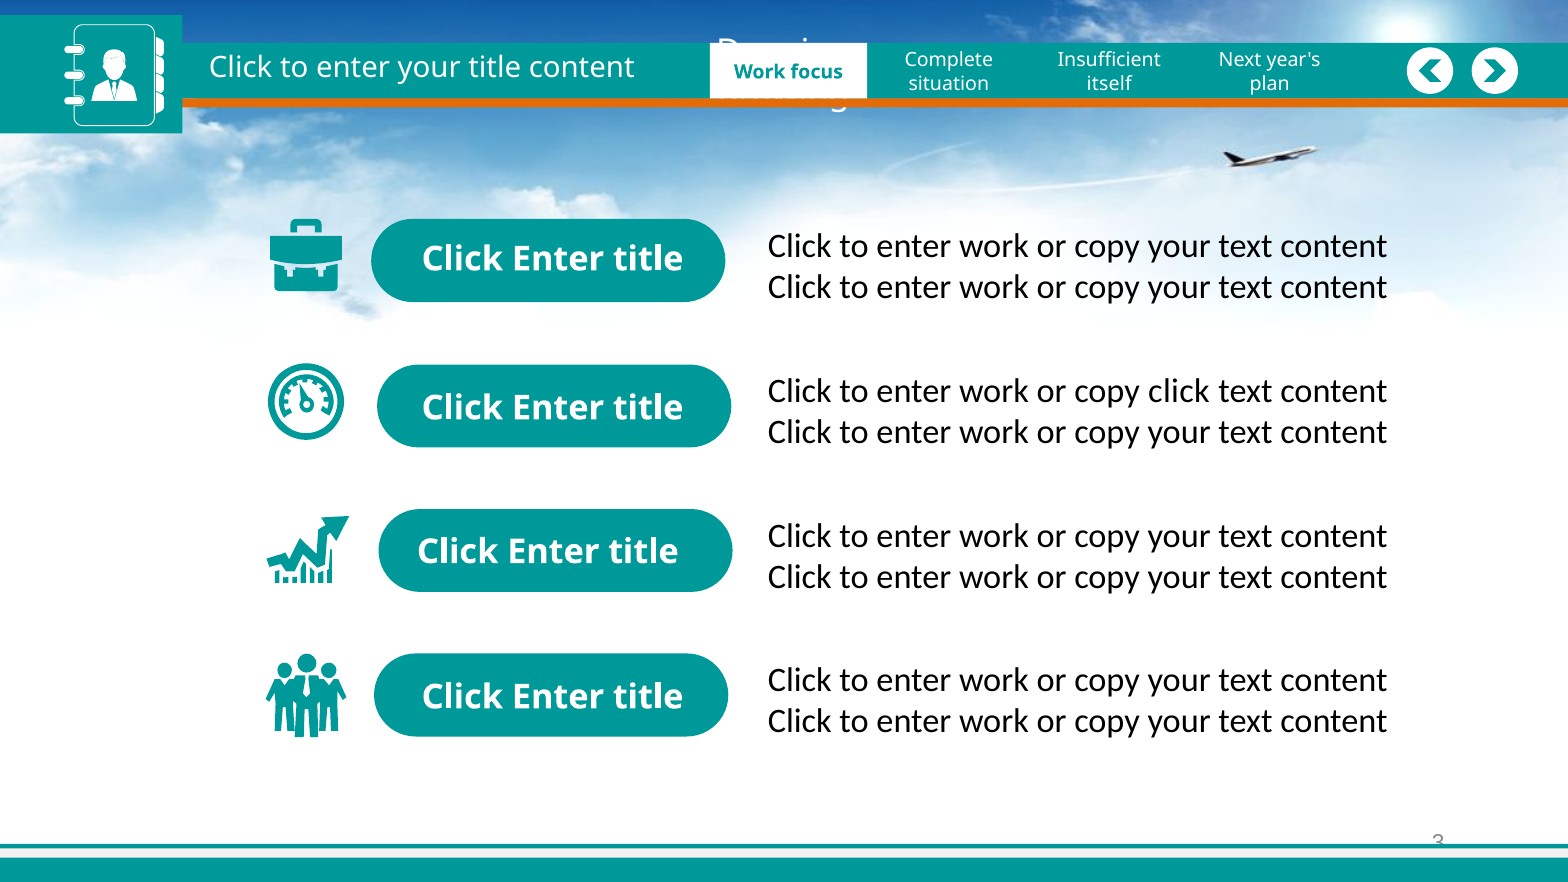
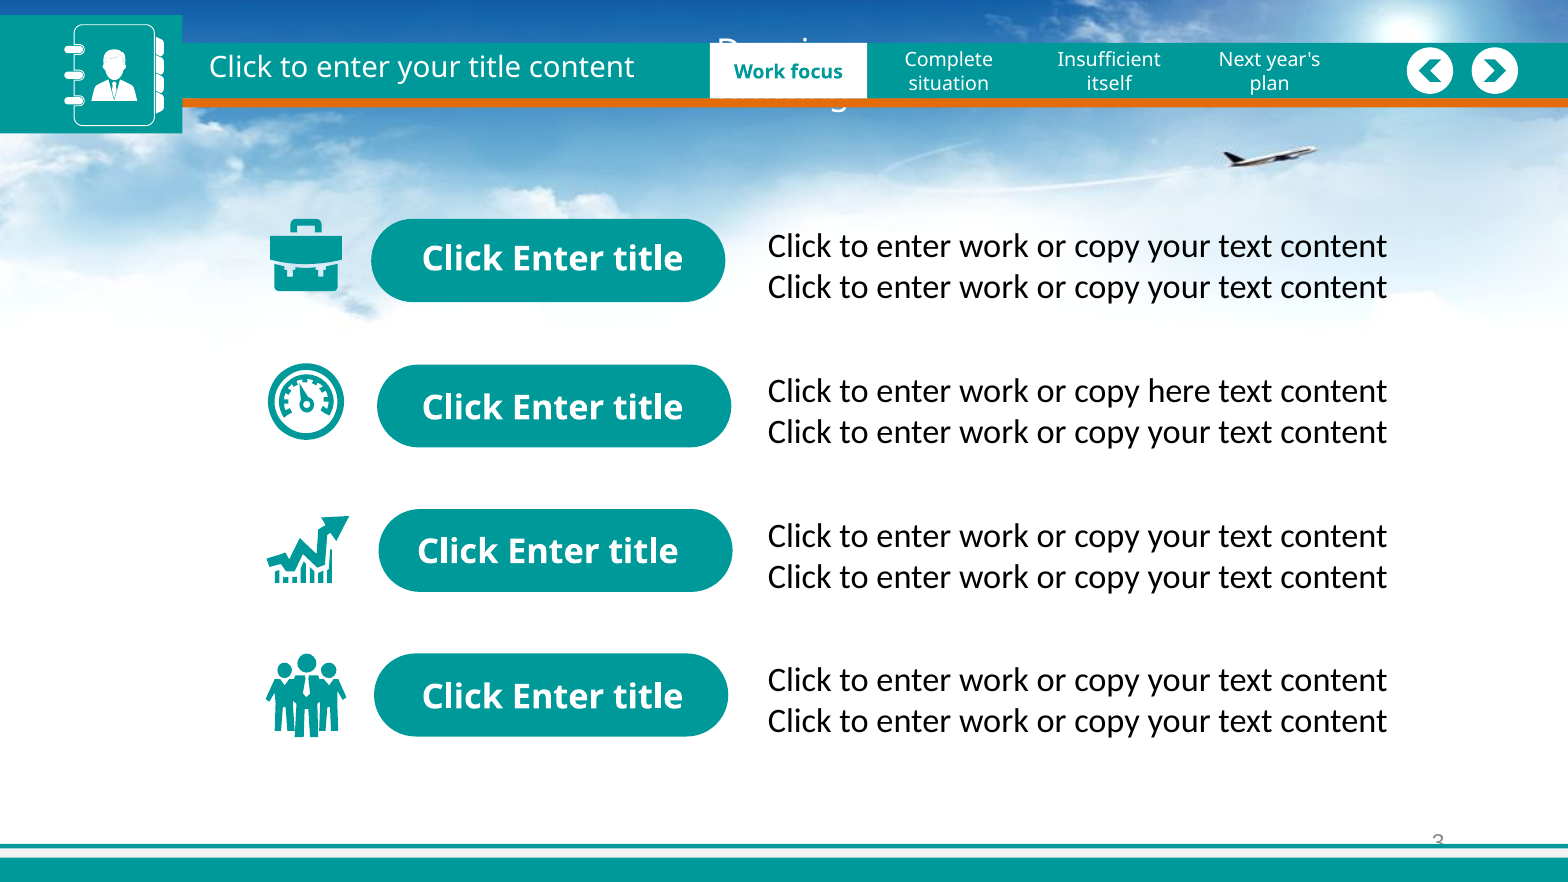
copy click: click -> here
